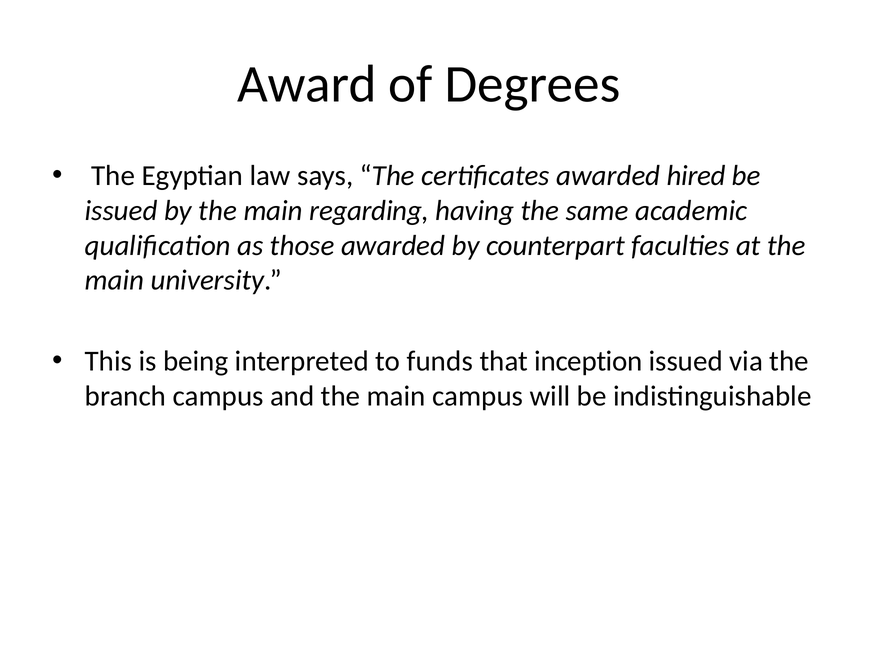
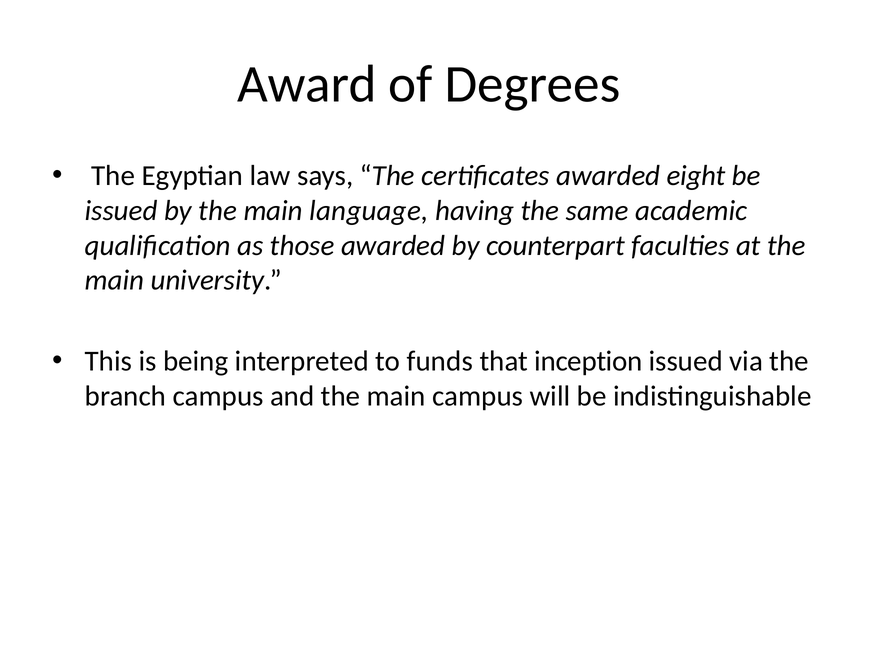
hired: hired -> eight
regarding: regarding -> language
